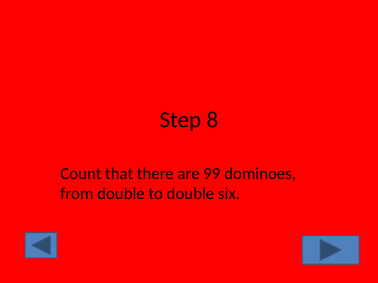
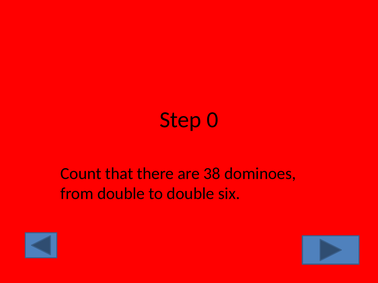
8: 8 -> 0
99: 99 -> 38
